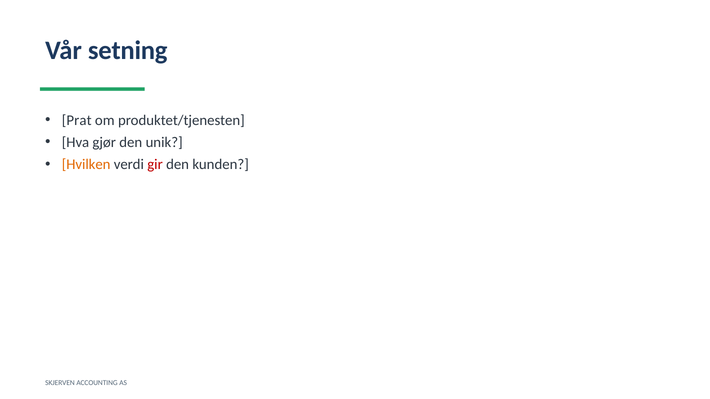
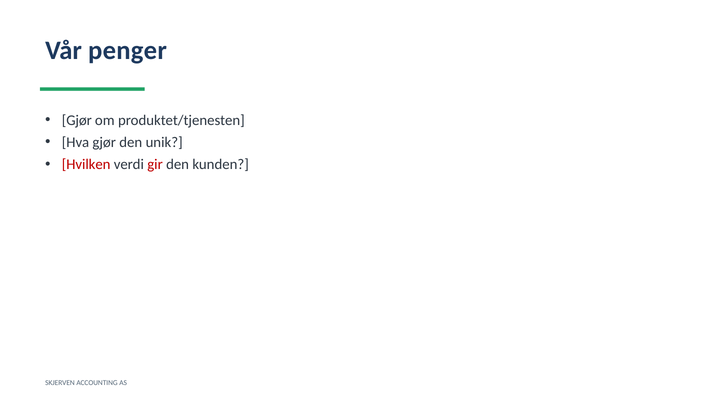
setning: setning -> penger
Prat at (77, 120): Prat -> Gjør
Hvilken colour: orange -> red
